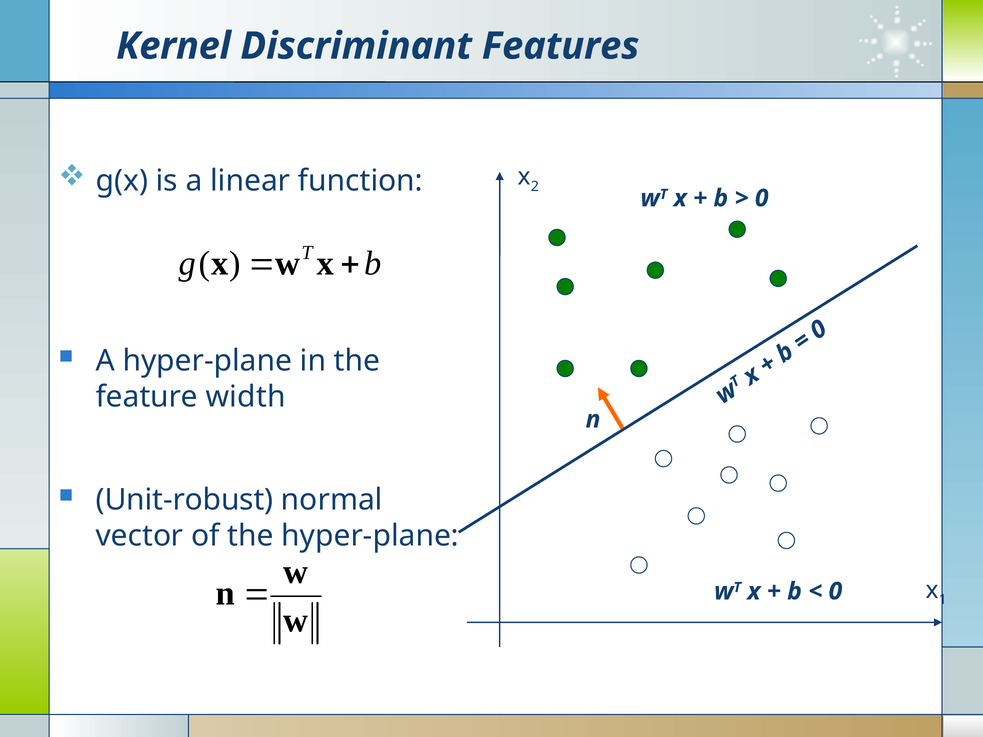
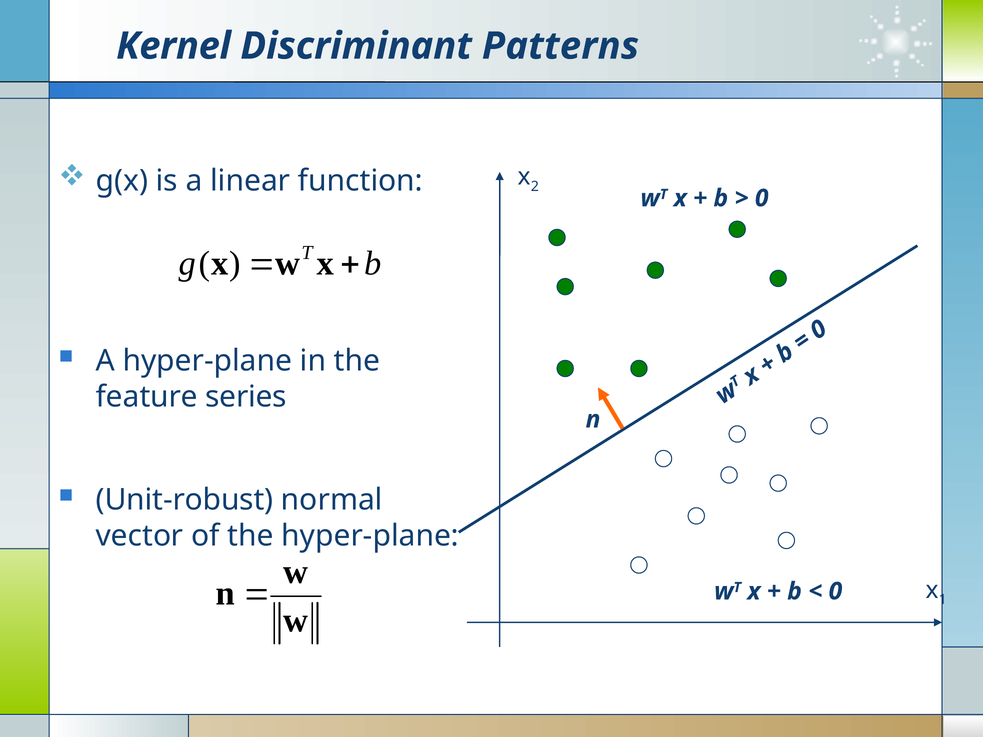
Features: Features -> Patterns
width: width -> series
